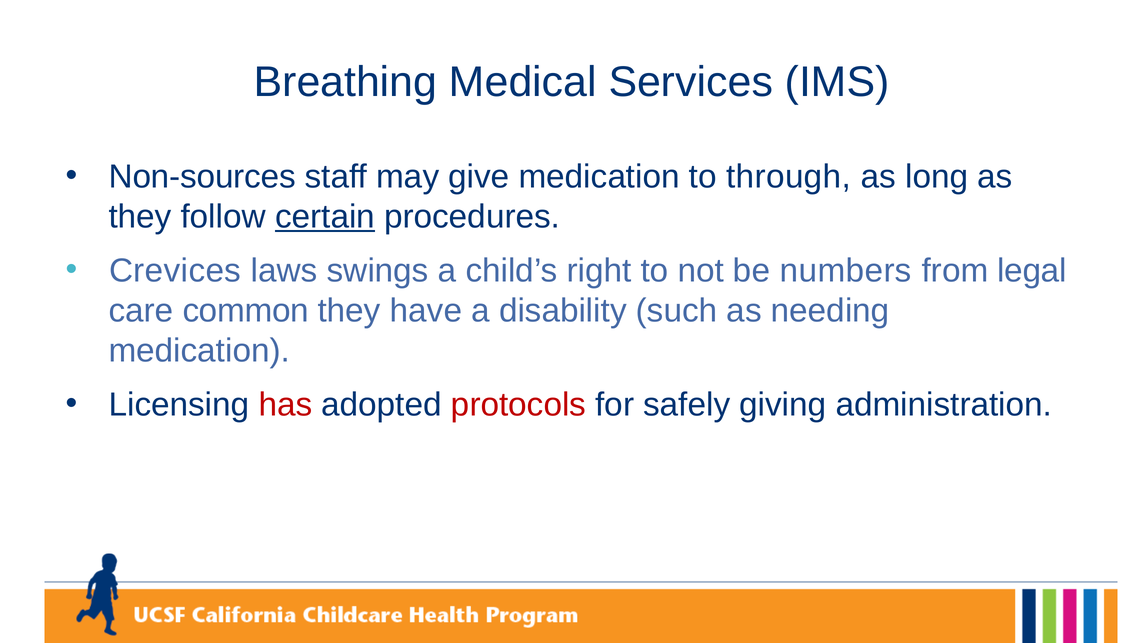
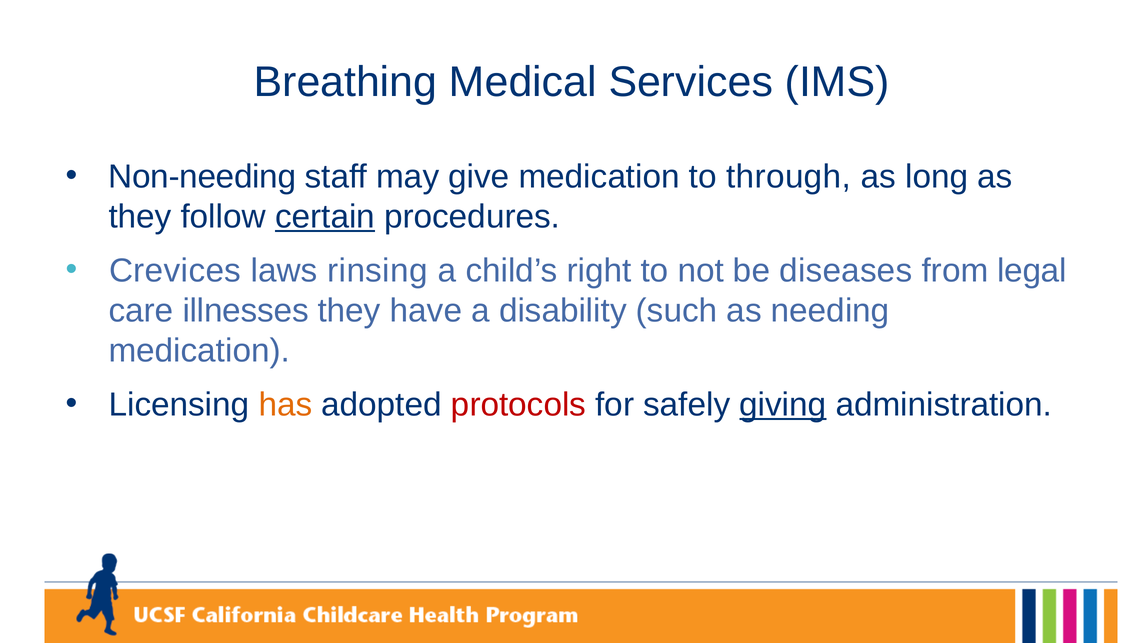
Non-sources: Non-sources -> Non-needing
swings: swings -> rinsing
numbers: numbers -> diseases
common: common -> illnesses
has colour: red -> orange
giving underline: none -> present
